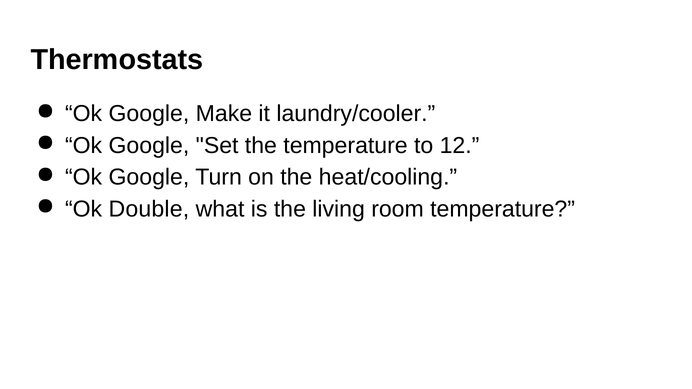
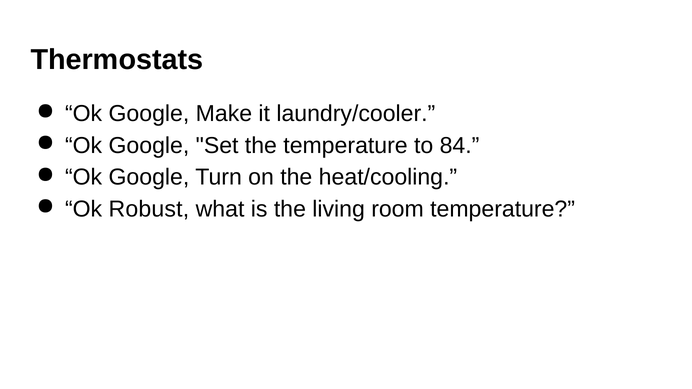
12: 12 -> 84
Double: Double -> Robust
